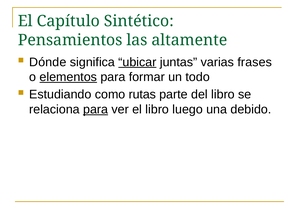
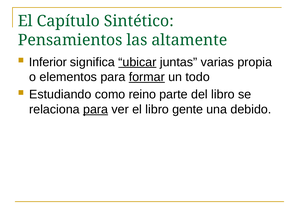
Dónde: Dónde -> Inferior
frases: frases -> propia
elementos underline: present -> none
formar underline: none -> present
rutas: rutas -> reino
luego: luego -> gente
